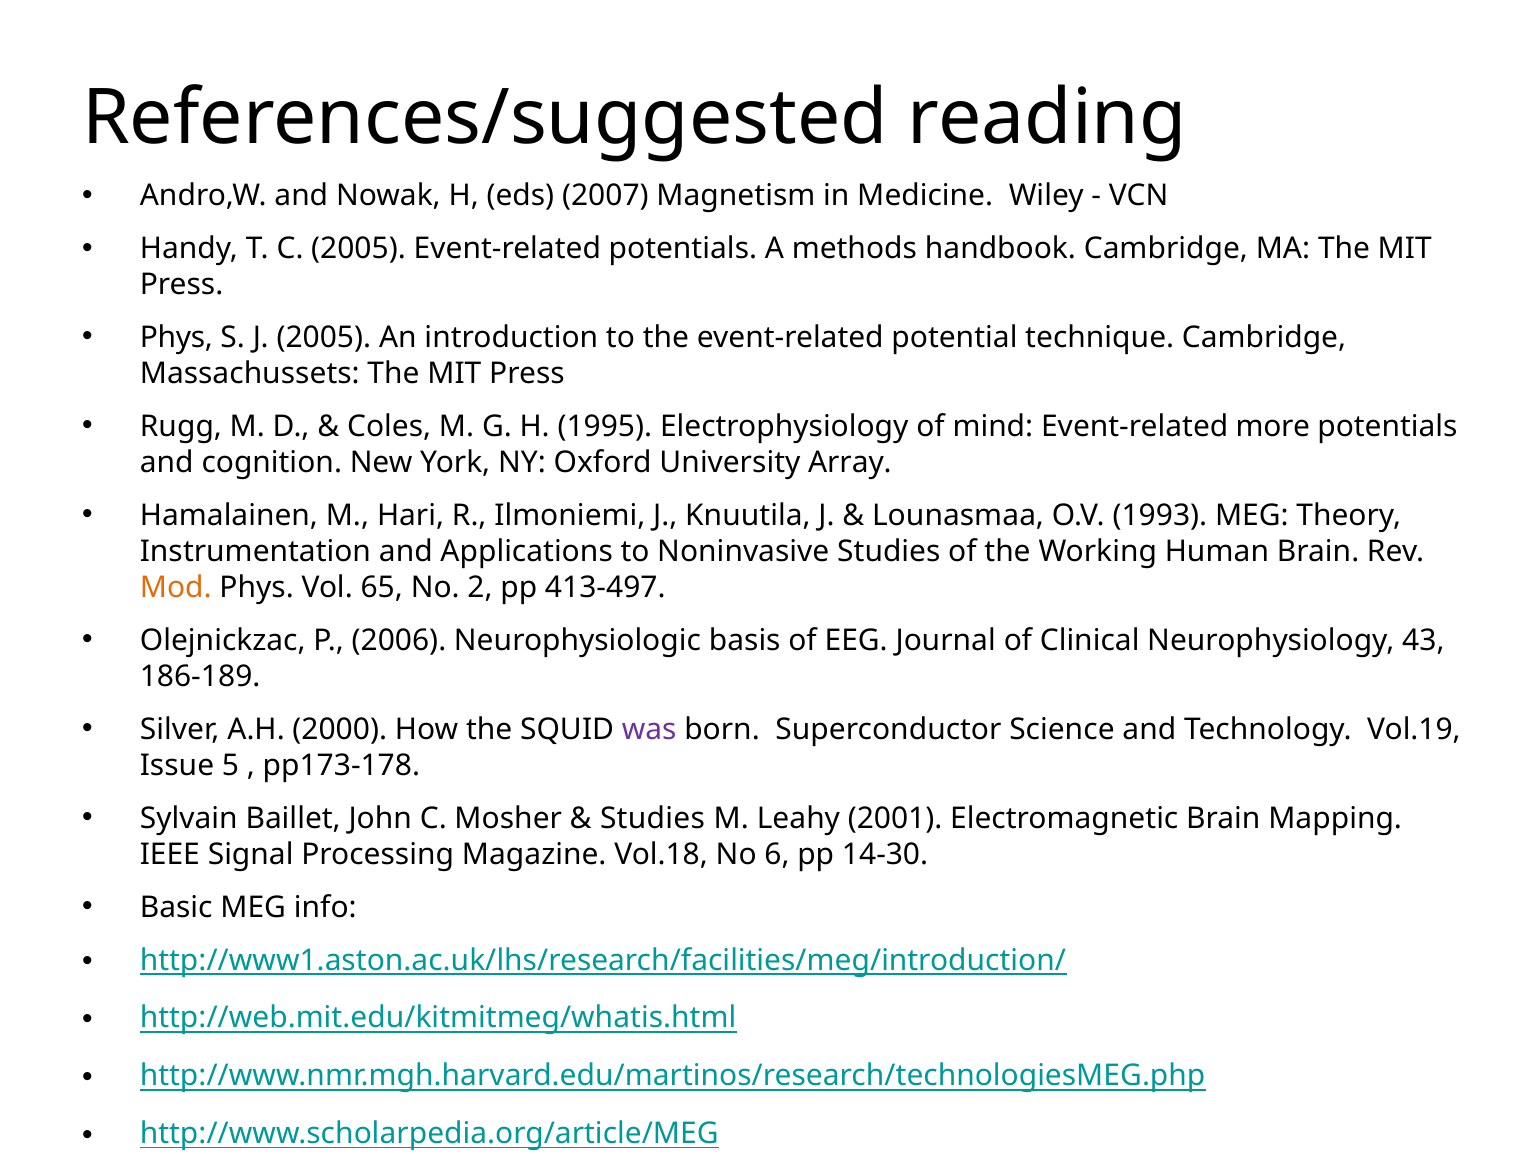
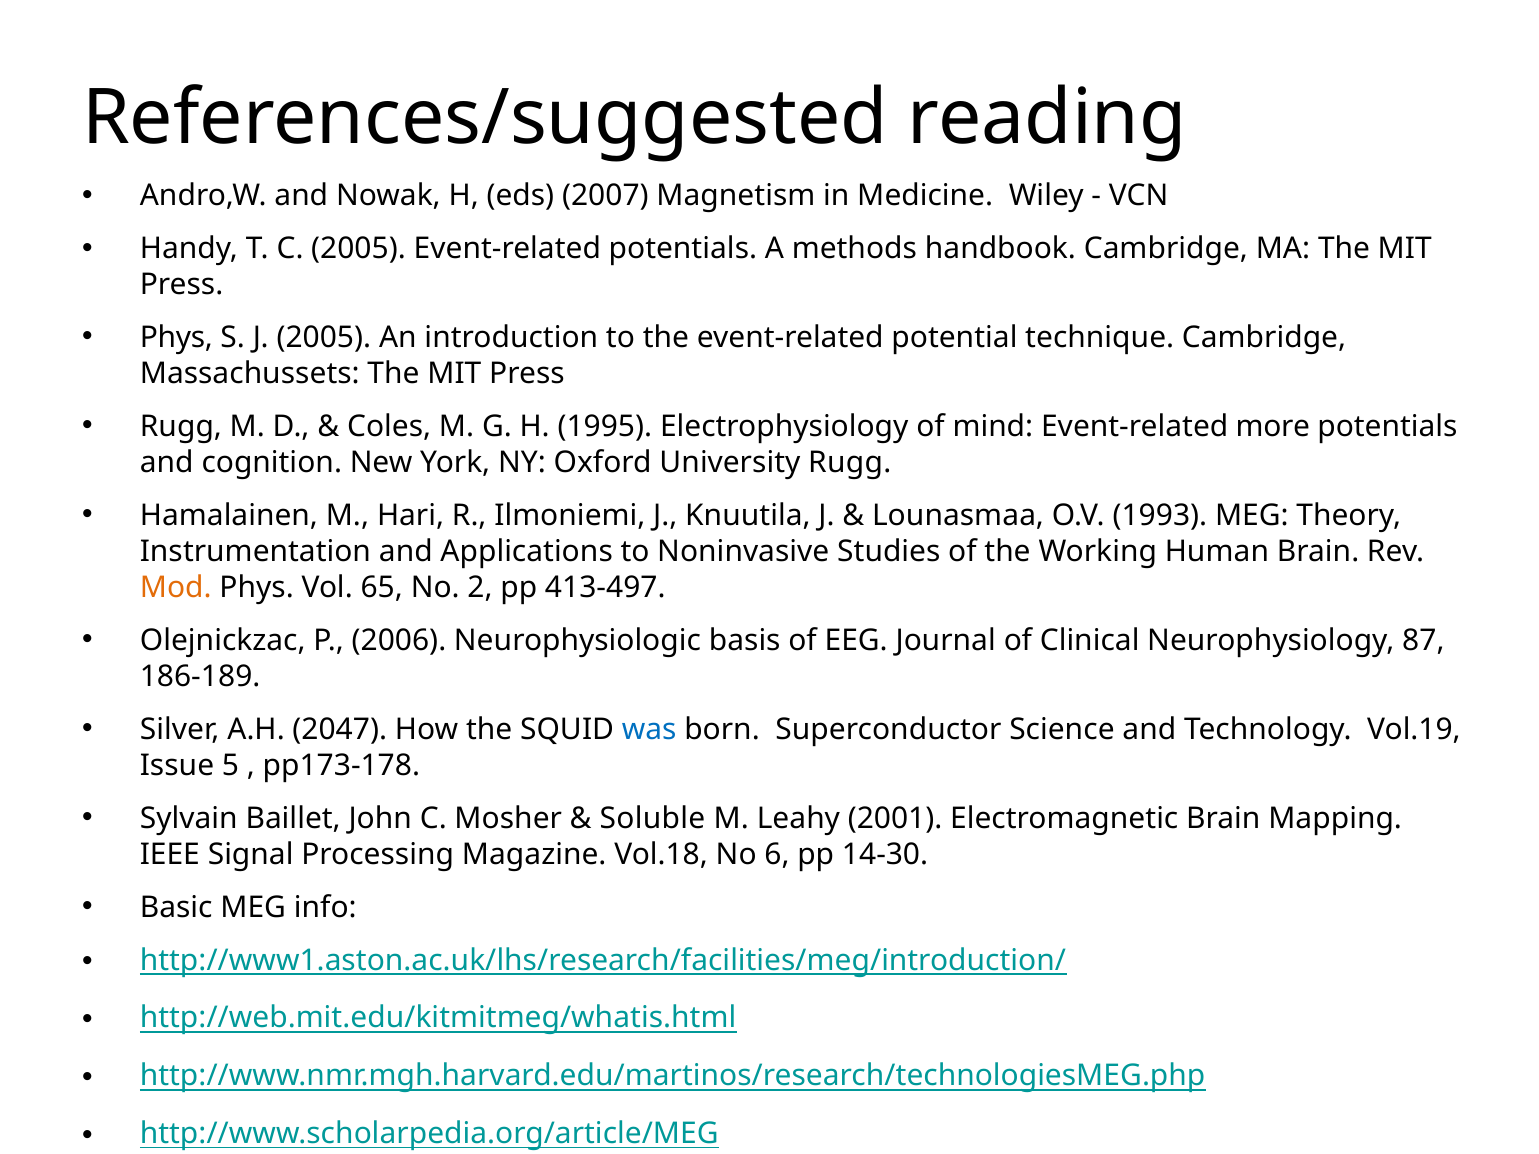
University Array: Array -> Rugg
43: 43 -> 87
2000: 2000 -> 2047
was colour: purple -> blue
Studies at (652, 818): Studies -> Soluble
